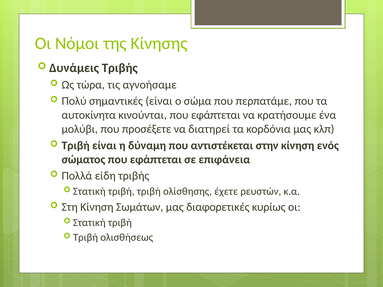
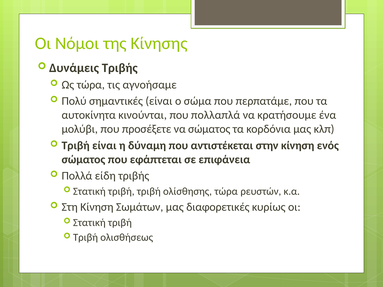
κινούνται που εφάπτεται: εφάπτεται -> πολλαπλά
να διατηρεί: διατηρεί -> σώματος
ολίσθησης έχετε: έχετε -> τώρα
